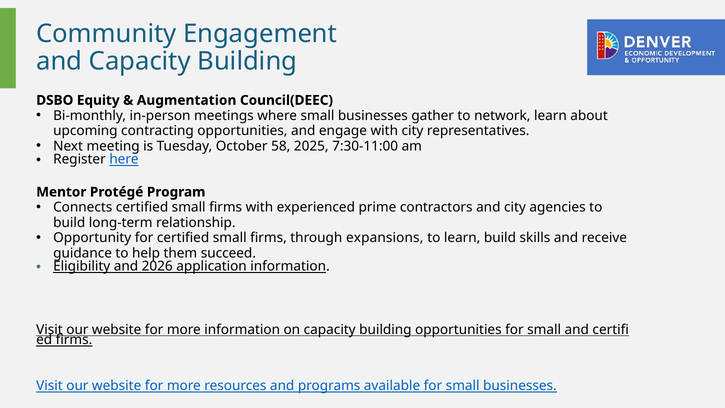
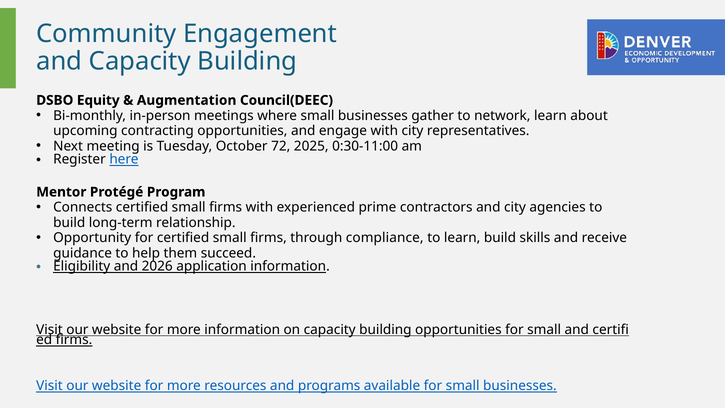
58: 58 -> 72
7:30-11:00: 7:30-11:00 -> 0:30-11:00
expansions: expansions -> compliance
